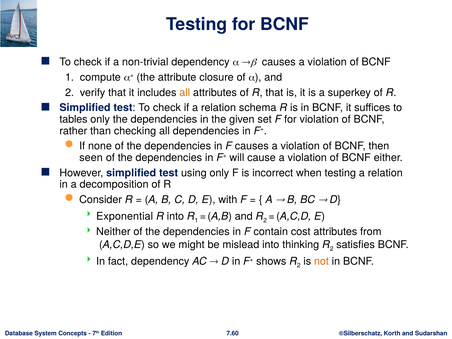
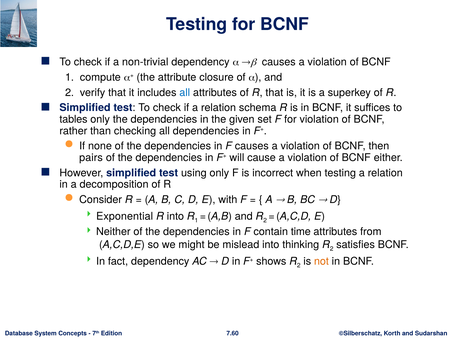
all at (185, 92) colour: orange -> blue
seen: seen -> pairs
cost: cost -> time
